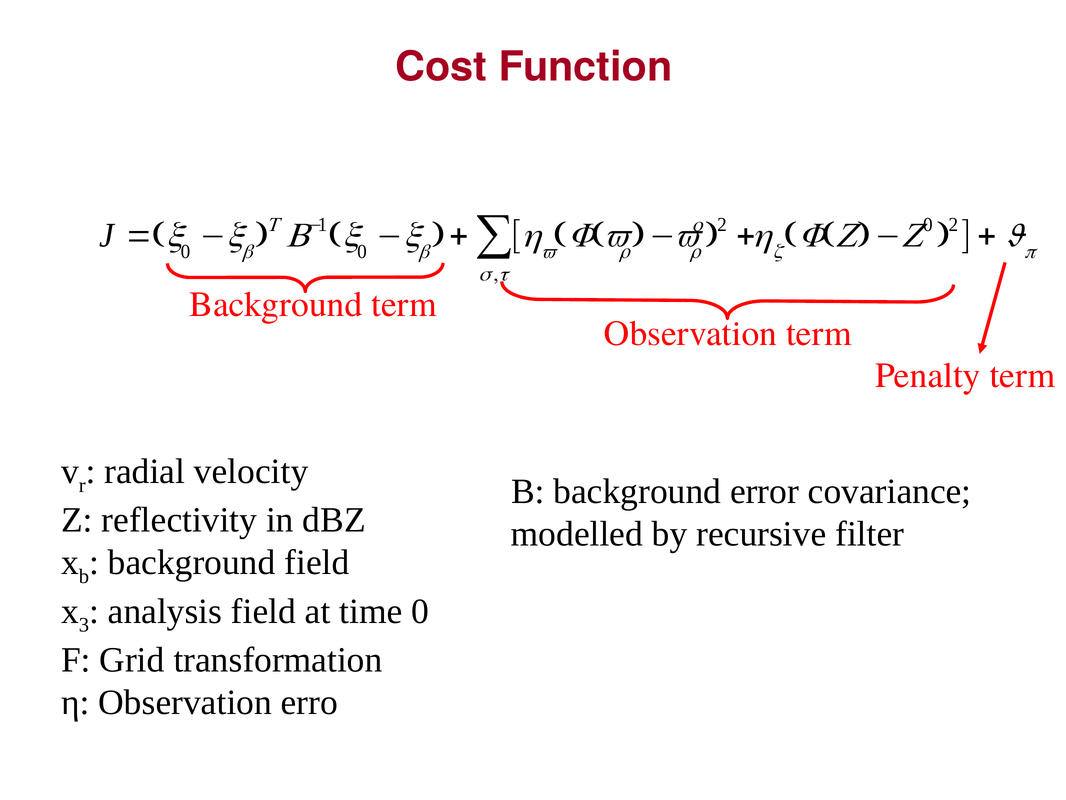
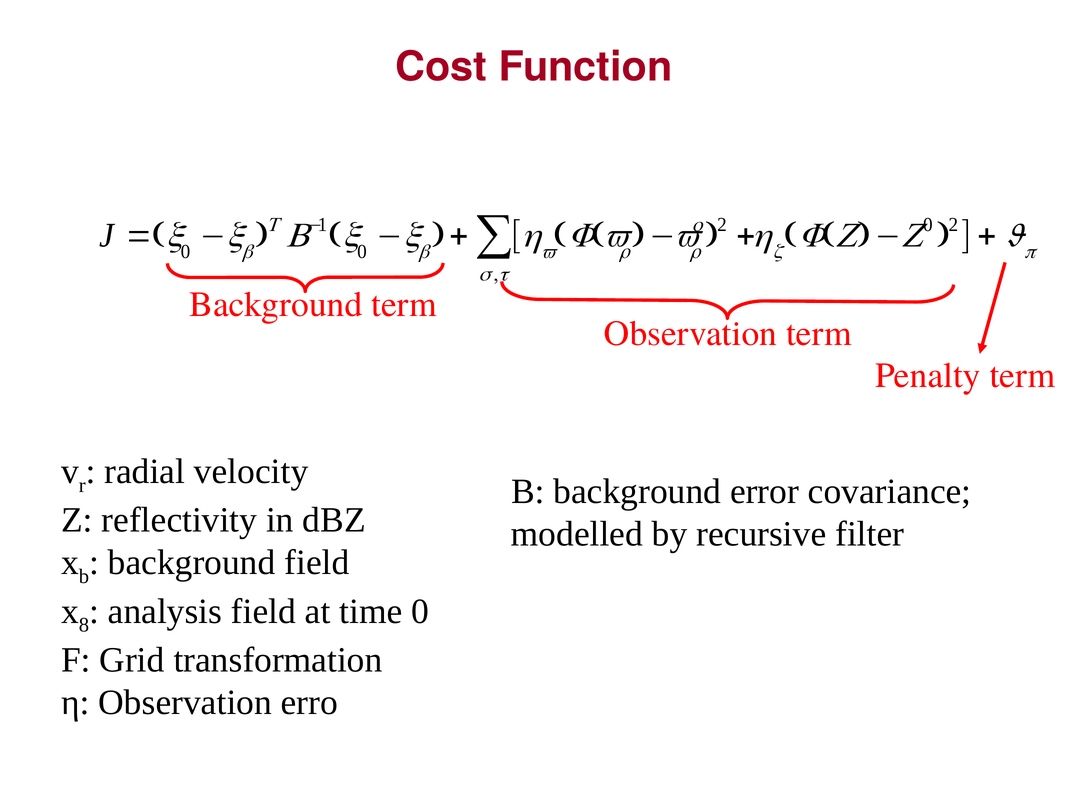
3: 3 -> 8
